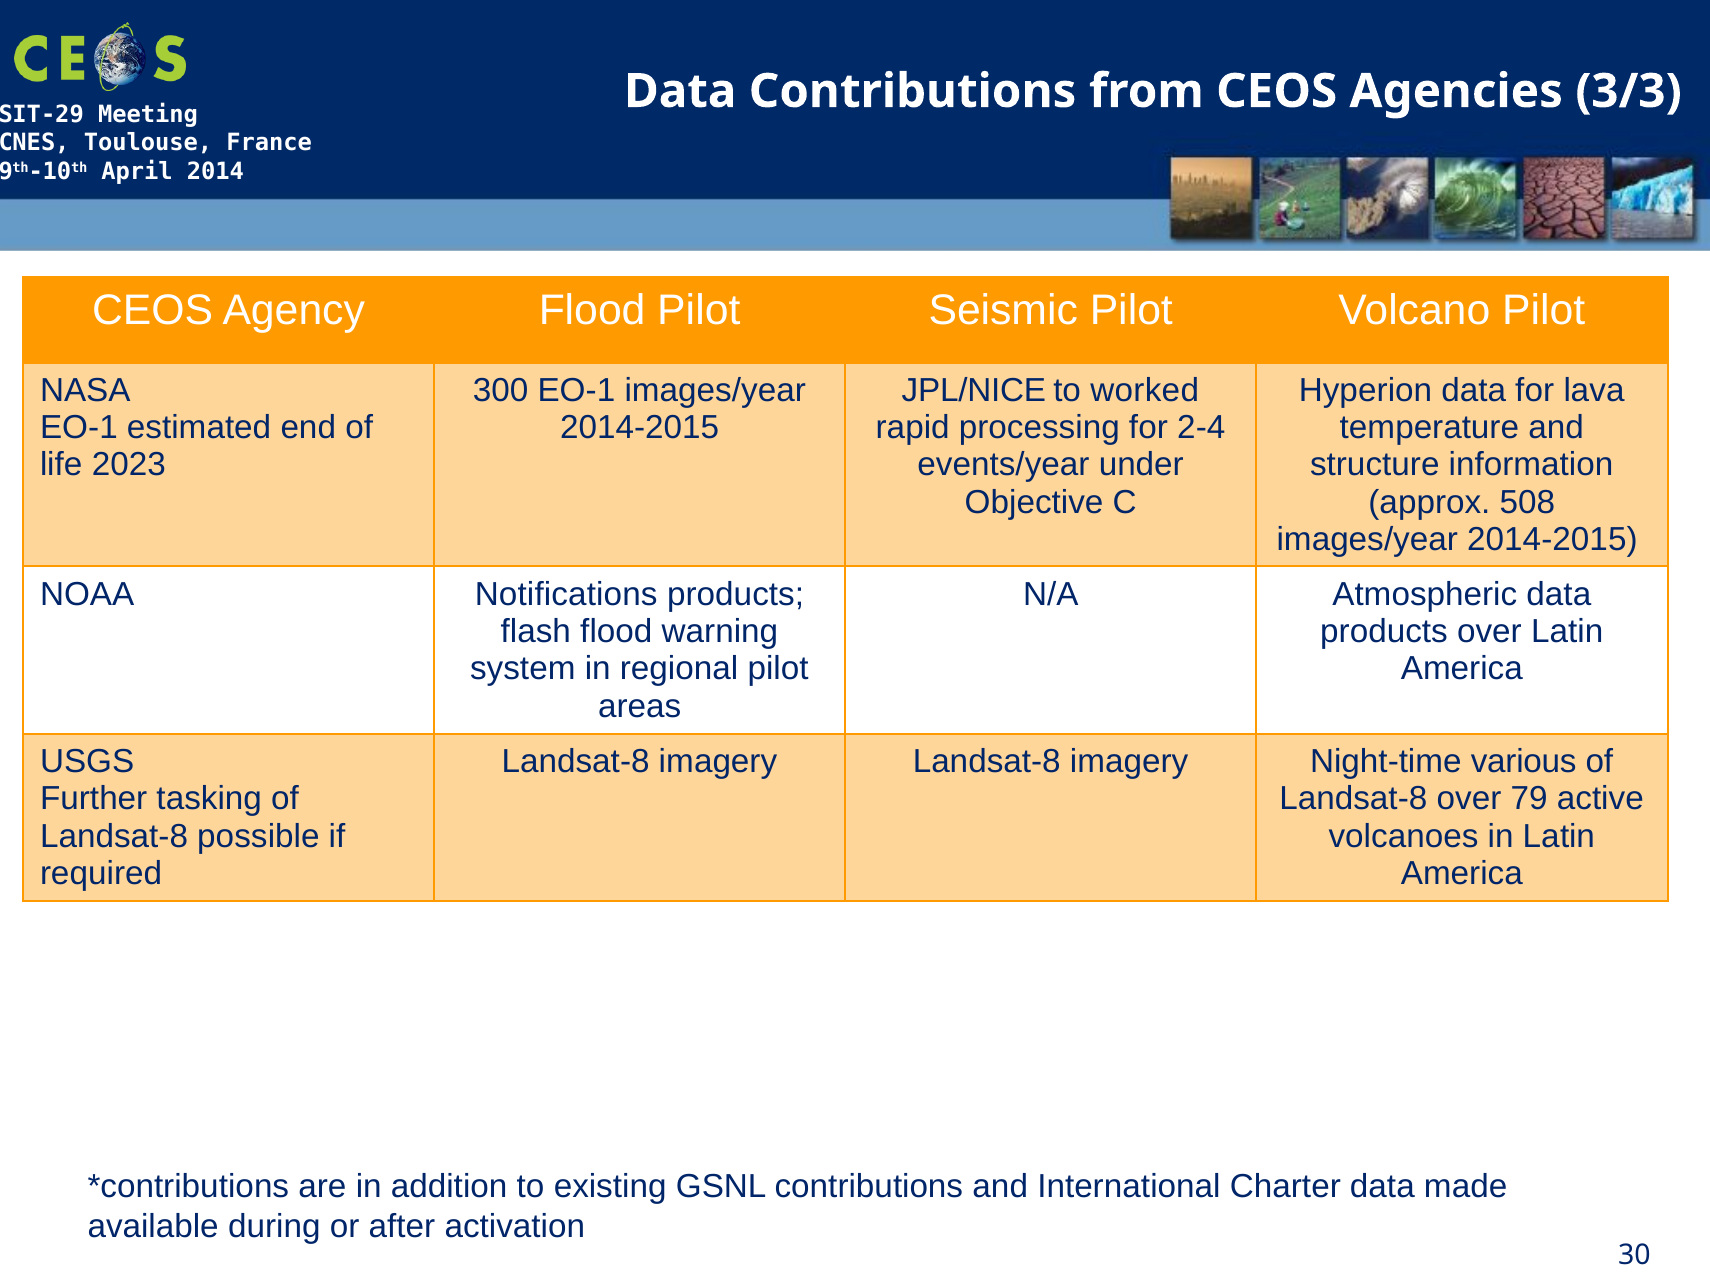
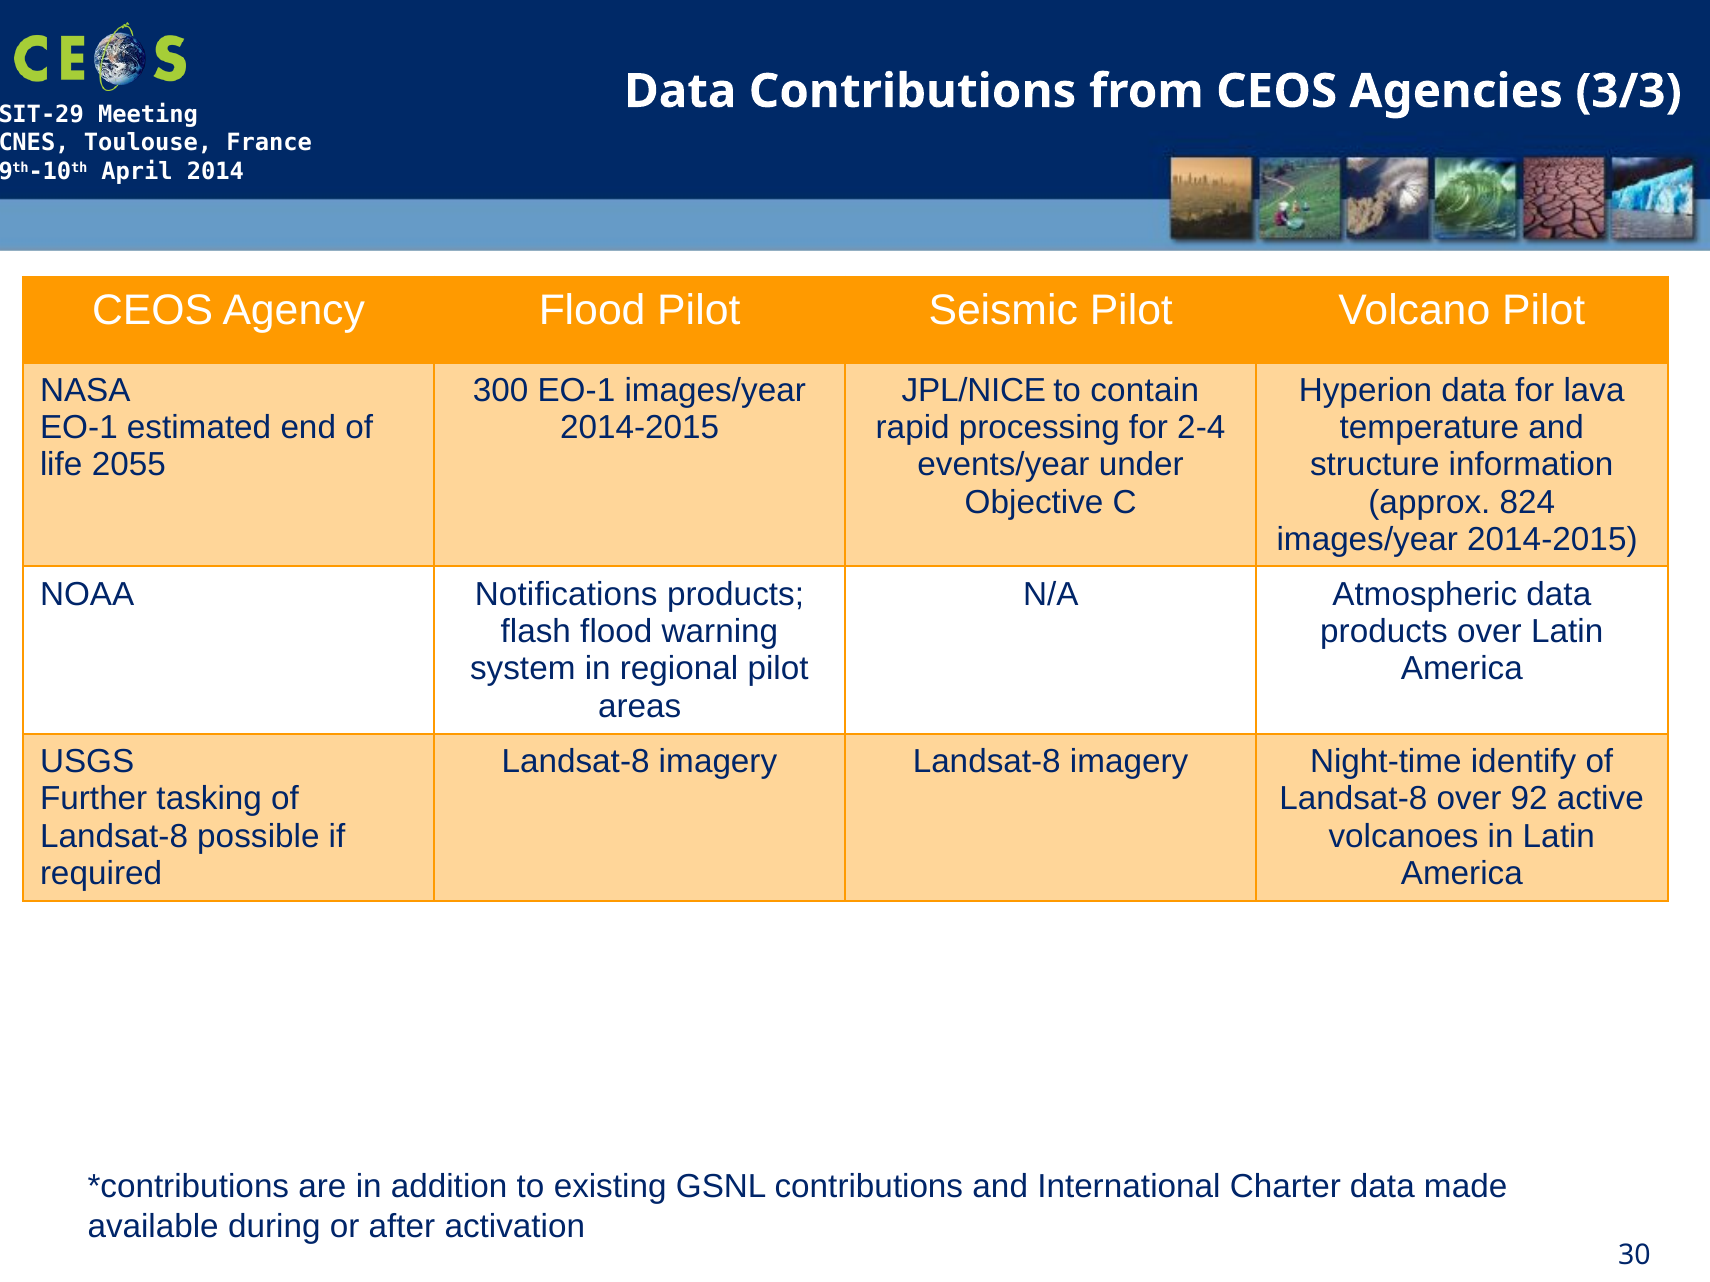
worked: worked -> contain
2023: 2023 -> 2055
508: 508 -> 824
various: various -> identify
79: 79 -> 92
